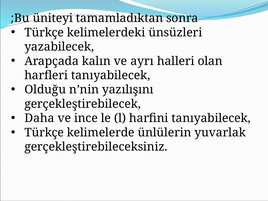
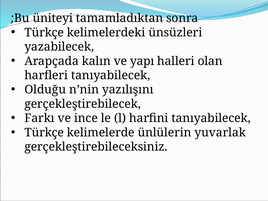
ayrı: ayrı -> yapı
Daha: Daha -> Farkı
